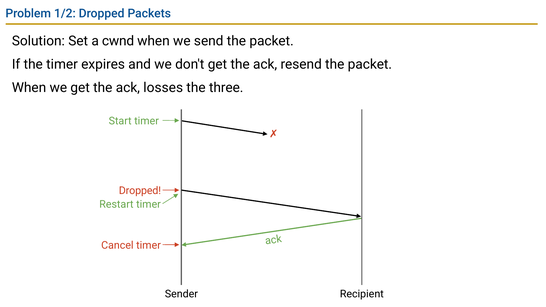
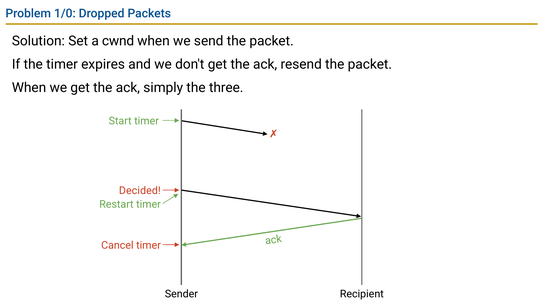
1/2: 1/2 -> 1/0
losses: losses -> simply
Dropped at (140, 191): Dropped -> Decided
